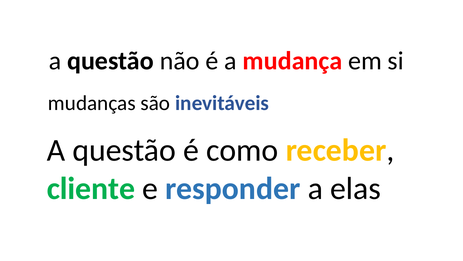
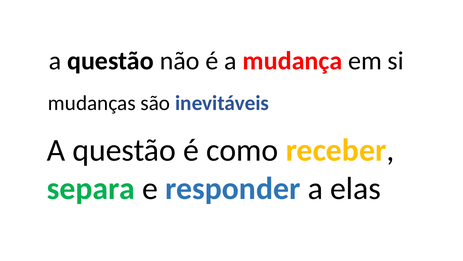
cliente: cliente -> separa
